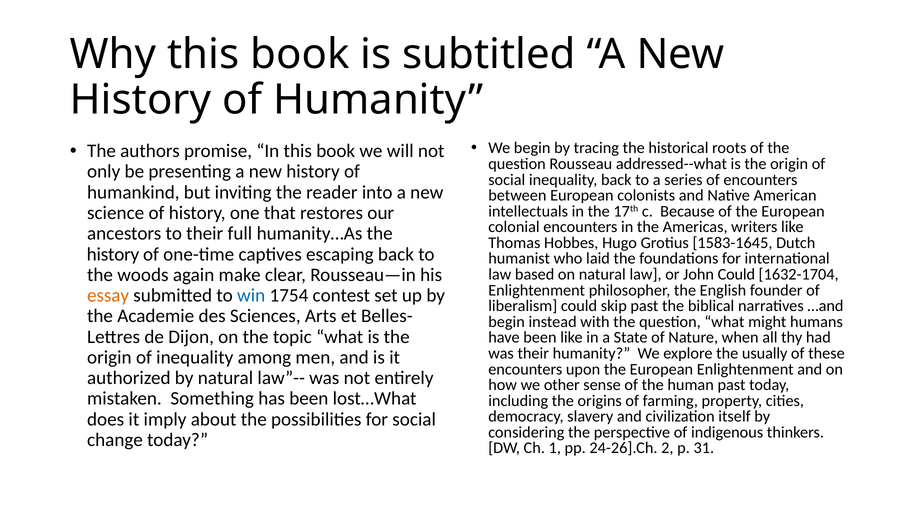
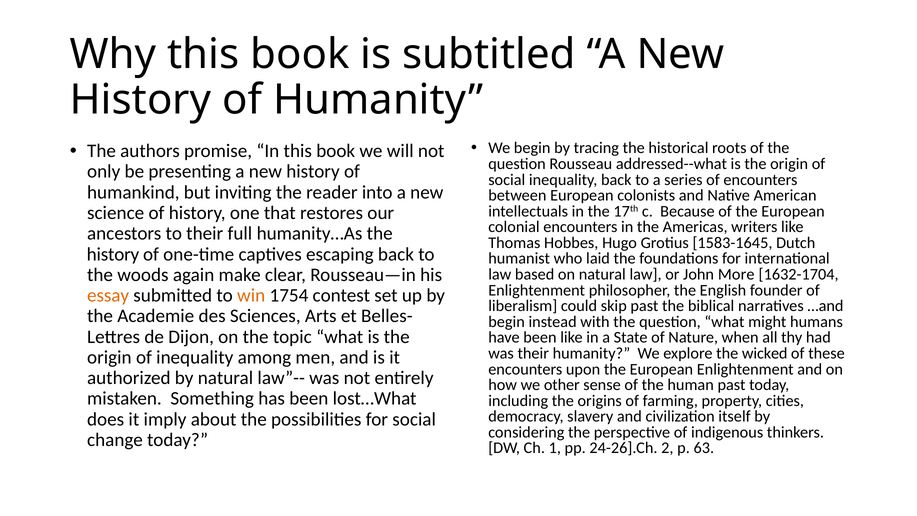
John Could: Could -> More
win colour: blue -> orange
usually: usually -> wicked
31: 31 -> 63
